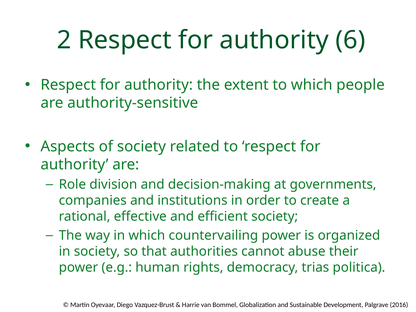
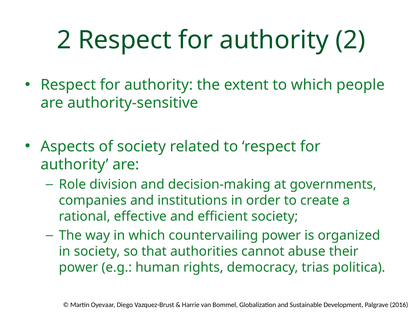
authority 6: 6 -> 2
